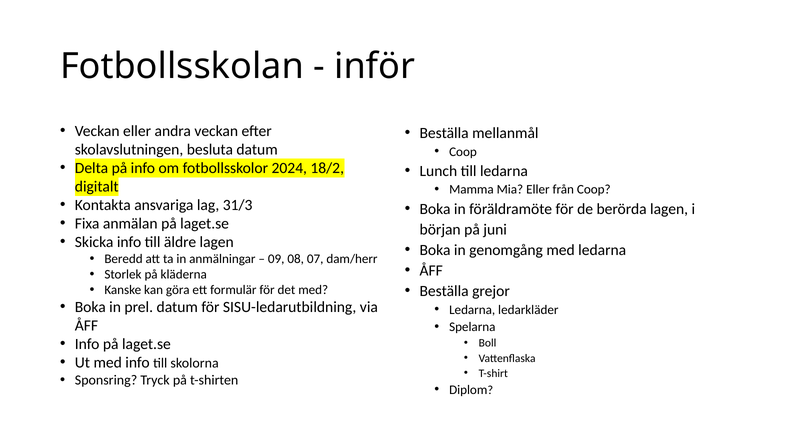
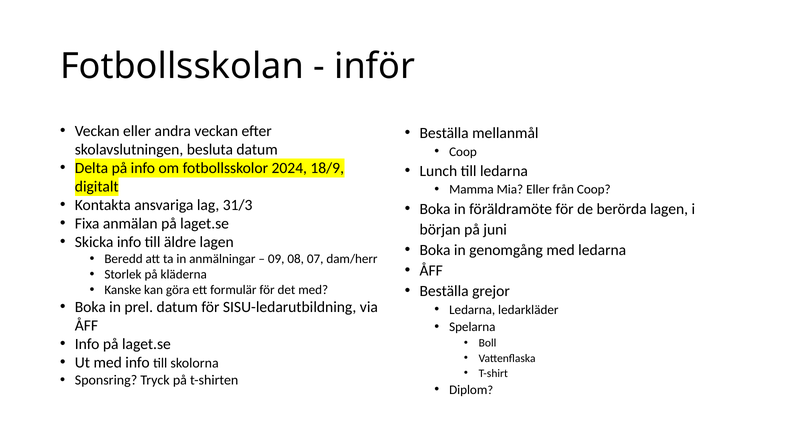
18/2: 18/2 -> 18/9
